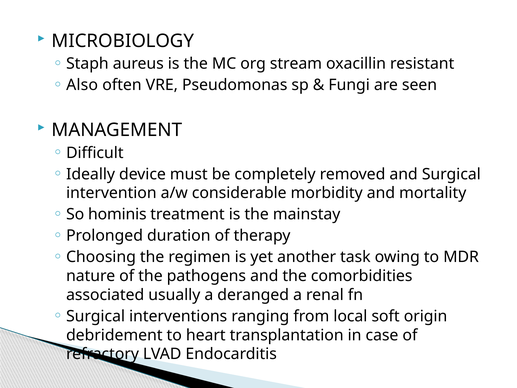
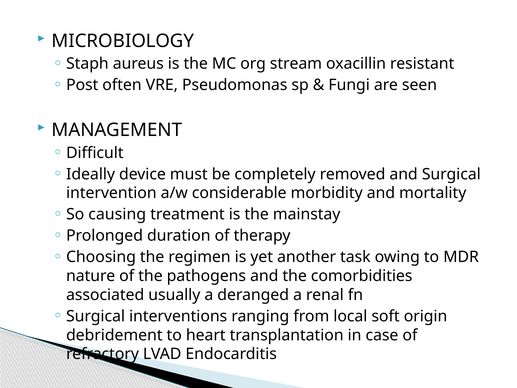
Also: Also -> Post
hominis: hominis -> causing
